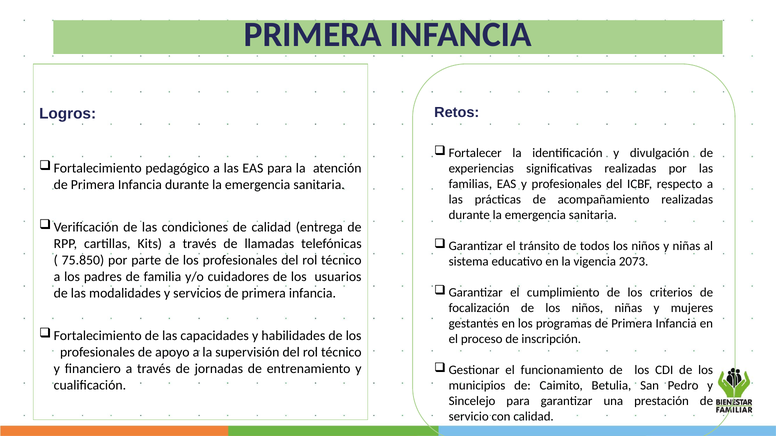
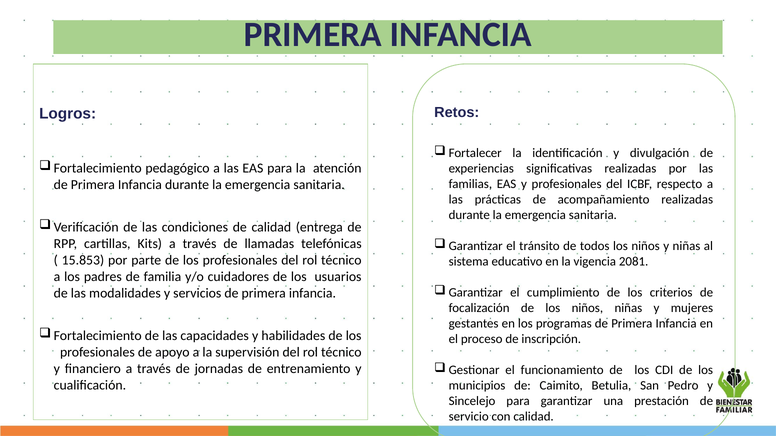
75.850: 75.850 -> 15.853
2073: 2073 -> 2081
